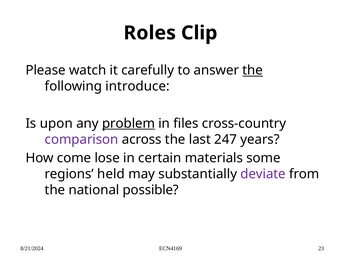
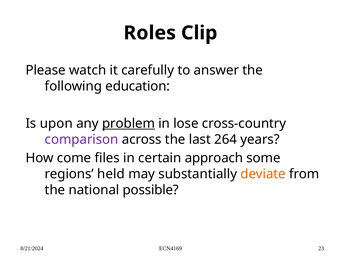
the at (253, 70) underline: present -> none
introduce: introduce -> education
files: files -> lose
247: 247 -> 264
lose: lose -> files
materials: materials -> approach
deviate colour: purple -> orange
